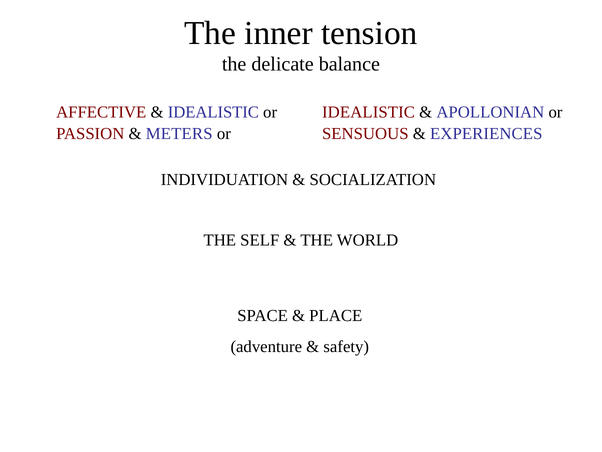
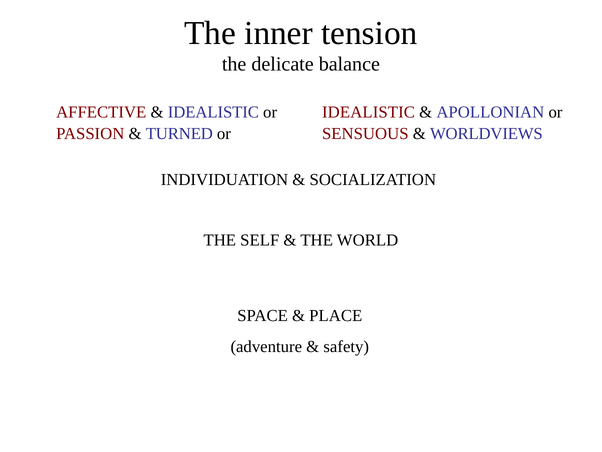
METERS: METERS -> TURNED
EXPERIENCES: EXPERIENCES -> WORLDVIEWS
